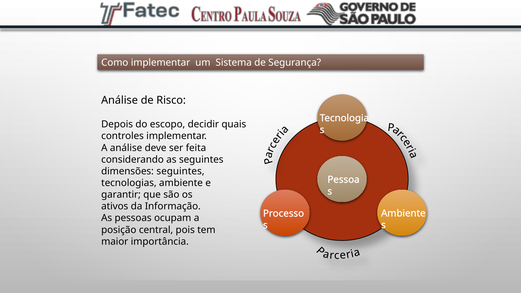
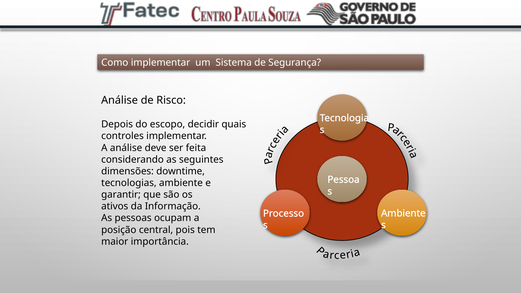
dimensões seguintes: seguintes -> downtime
